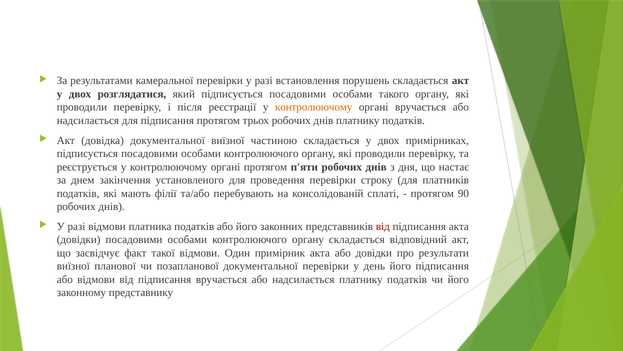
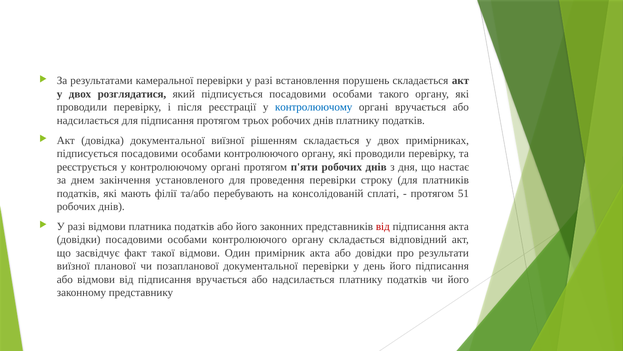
контролюючому at (314, 107) colour: orange -> blue
частиною: частиною -> рішенням
90: 90 -> 51
